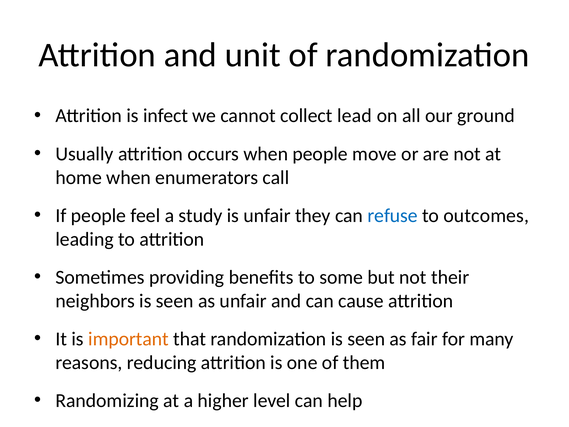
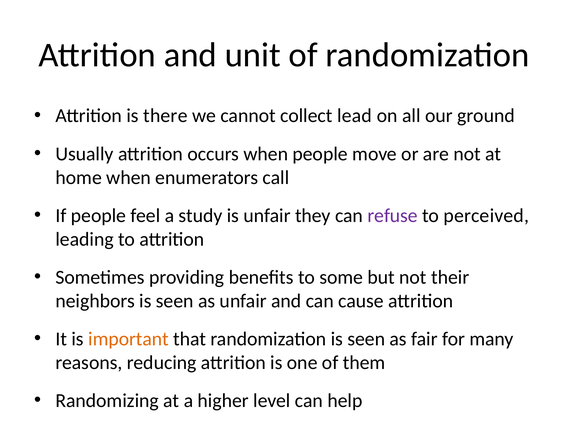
infect: infect -> there
refuse colour: blue -> purple
outcomes: outcomes -> perceived
